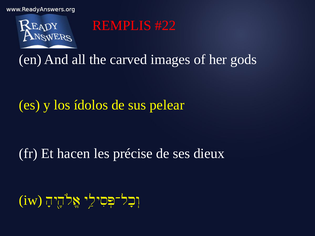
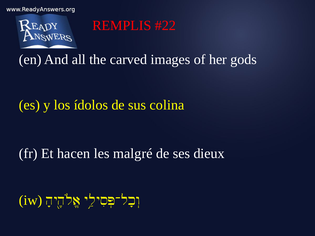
pelear: pelear -> colina
précise: précise -> malgré
